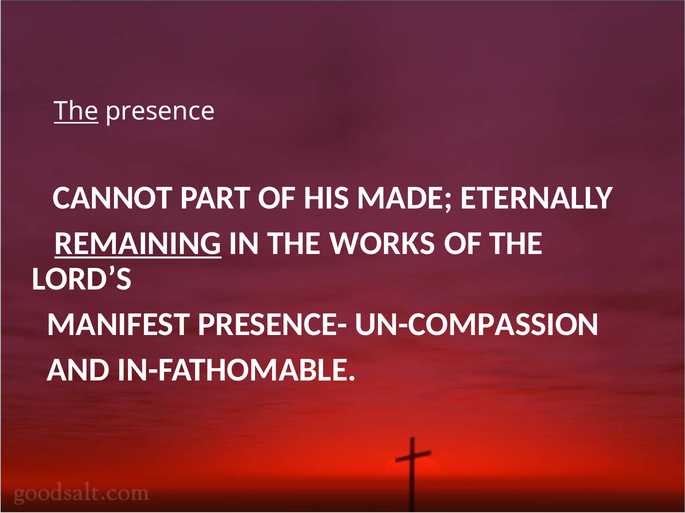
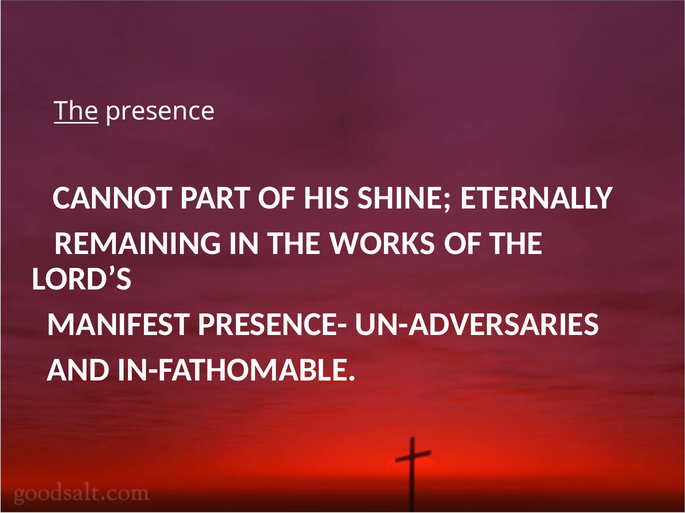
MADE: MADE -> SHINE
REMAINING underline: present -> none
UN-COMPASSION: UN-COMPASSION -> UN-ADVERSARIES
